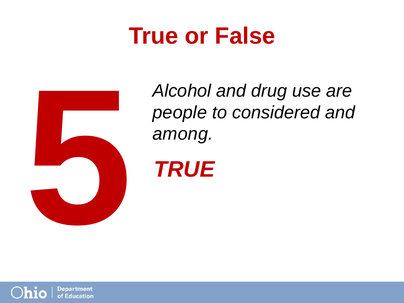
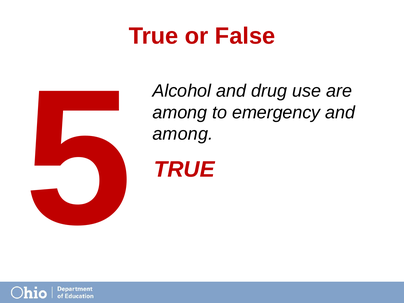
people at (180, 112): people -> among
considered: considered -> emergency
